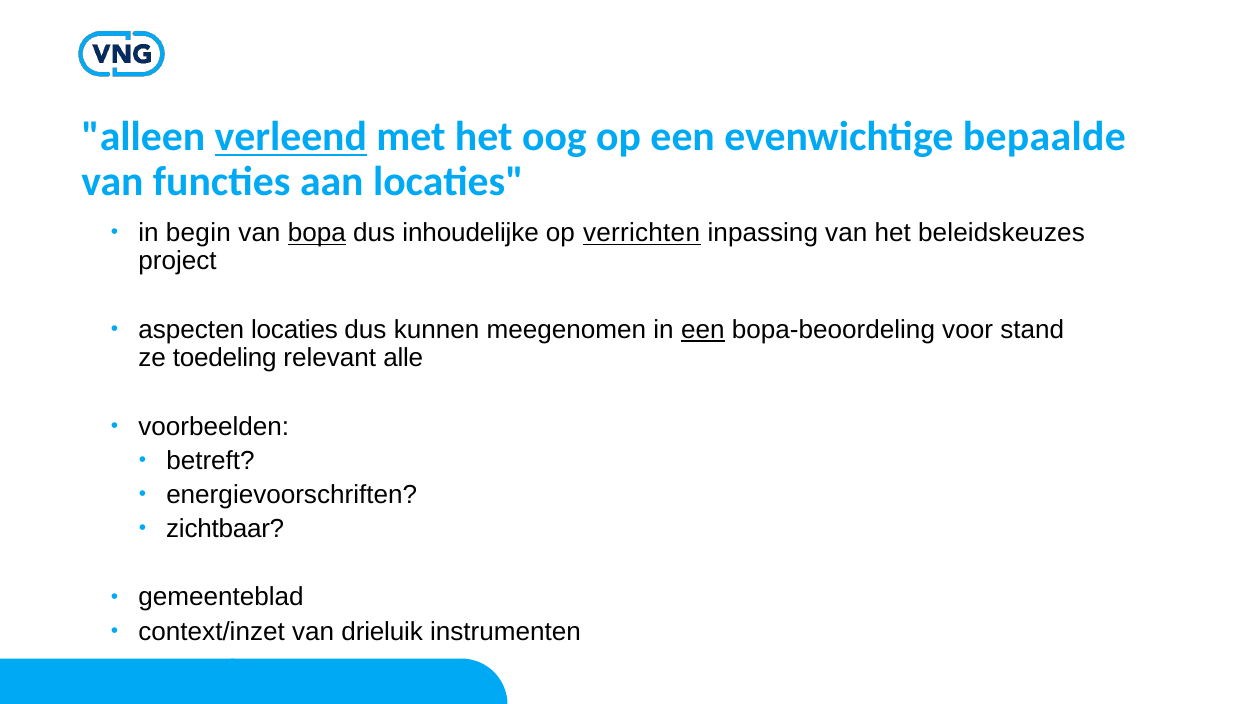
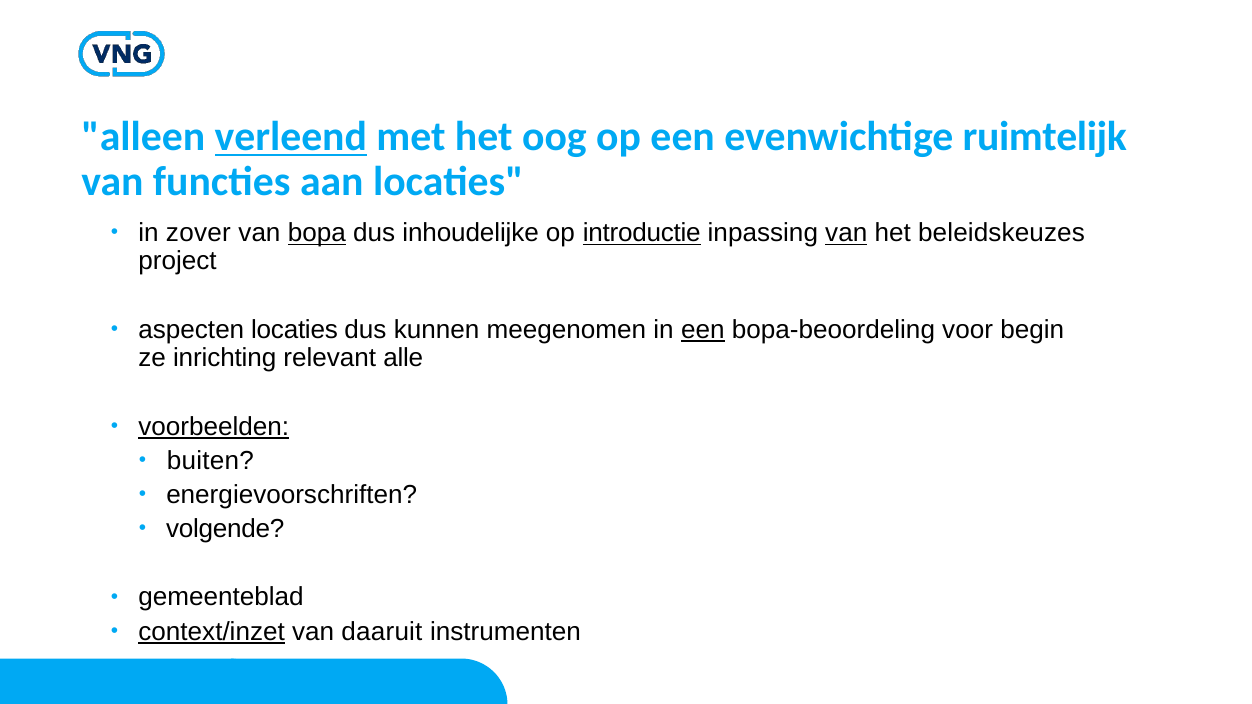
bepaalde: bepaalde -> ruimtelijk
begin: begin -> zover
verrichten: verrichten -> introductie
van at (846, 233) underline: none -> present
stand: stand -> begin
toedeling: toedeling -> inrichting
voorbeelden underline: none -> present
betreft: betreft -> buiten
zichtbaar: zichtbaar -> volgende
context/inzet underline: none -> present
drieluik: drieluik -> daaruit
